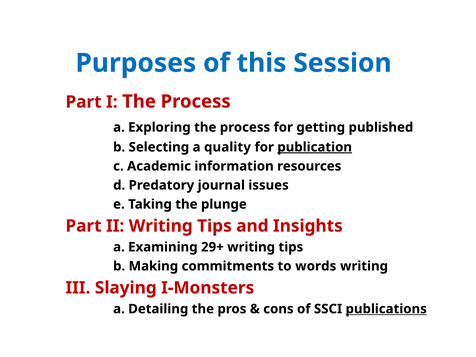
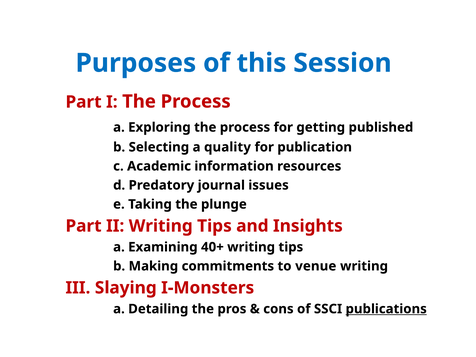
publication underline: present -> none
29+: 29+ -> 40+
words: words -> venue
